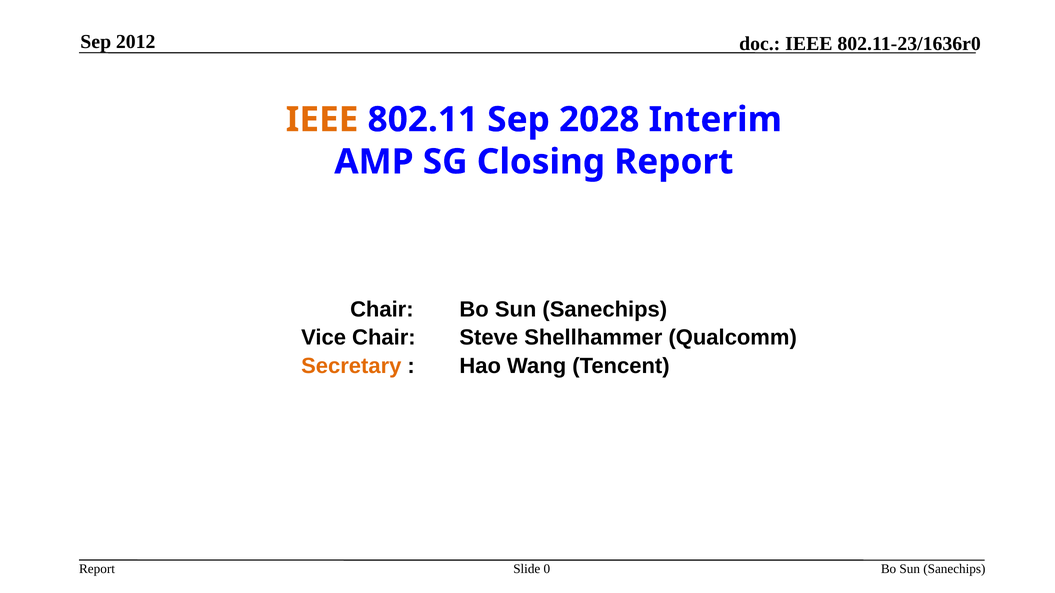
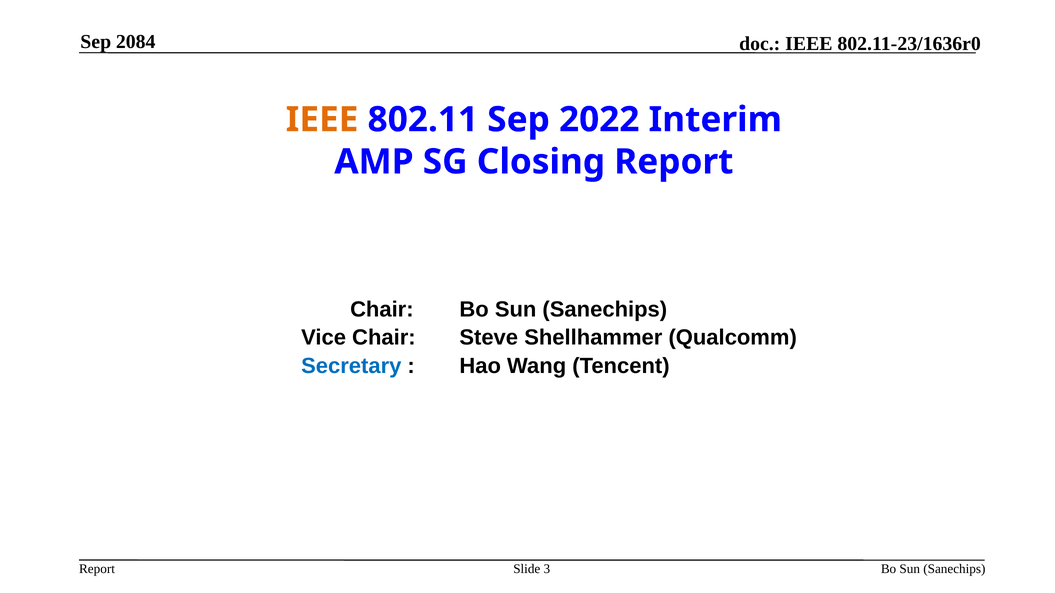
2012: 2012 -> 2084
2028: 2028 -> 2022
Secretary colour: orange -> blue
0: 0 -> 3
